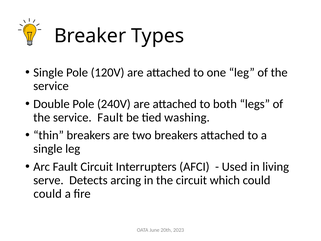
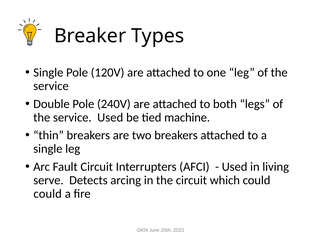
service Fault: Fault -> Used
washing: washing -> machine
